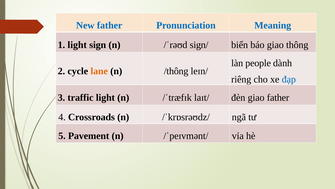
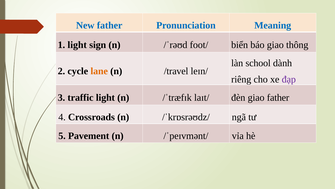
sign/: sign/ -> foot/
people: people -> school
/thông: /thông -> /travel
đạp colour: blue -> purple
